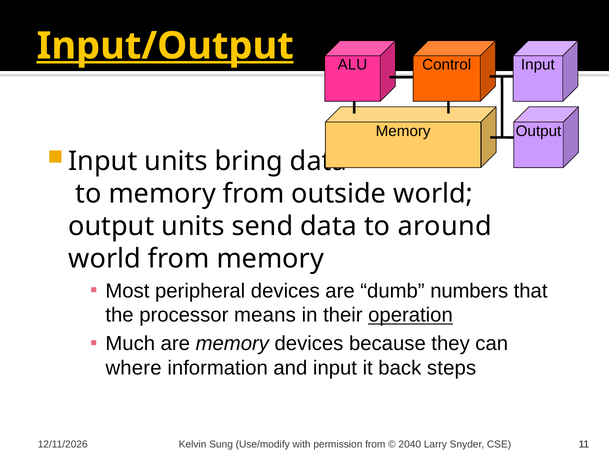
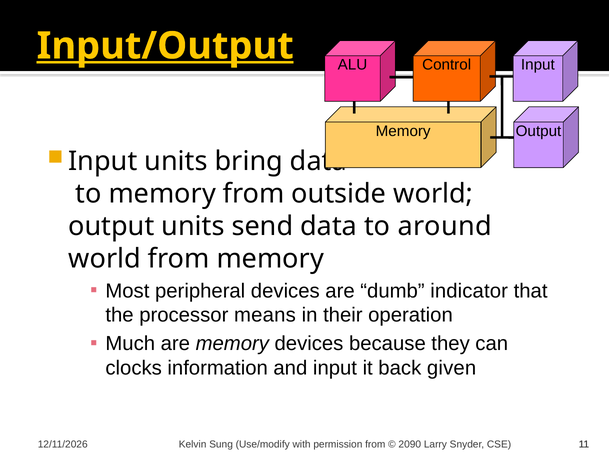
numbers: numbers -> indicator
operation underline: present -> none
where: where -> clocks
steps: steps -> given
2040: 2040 -> 2090
